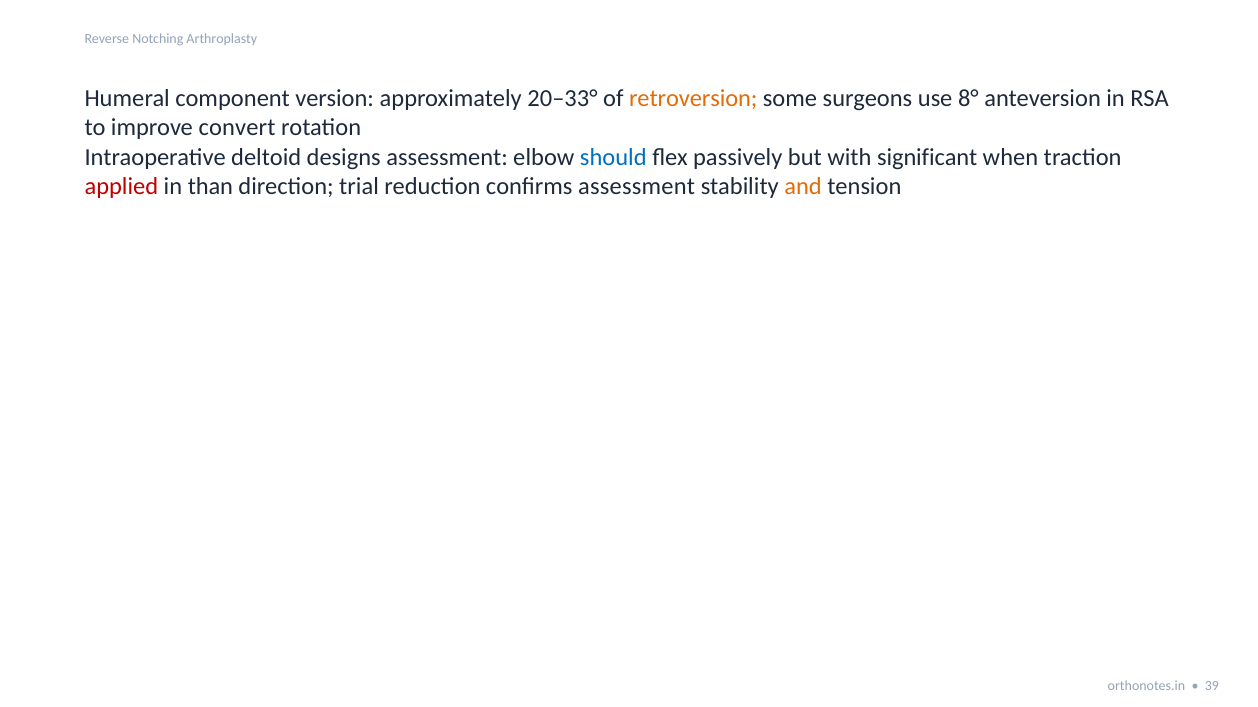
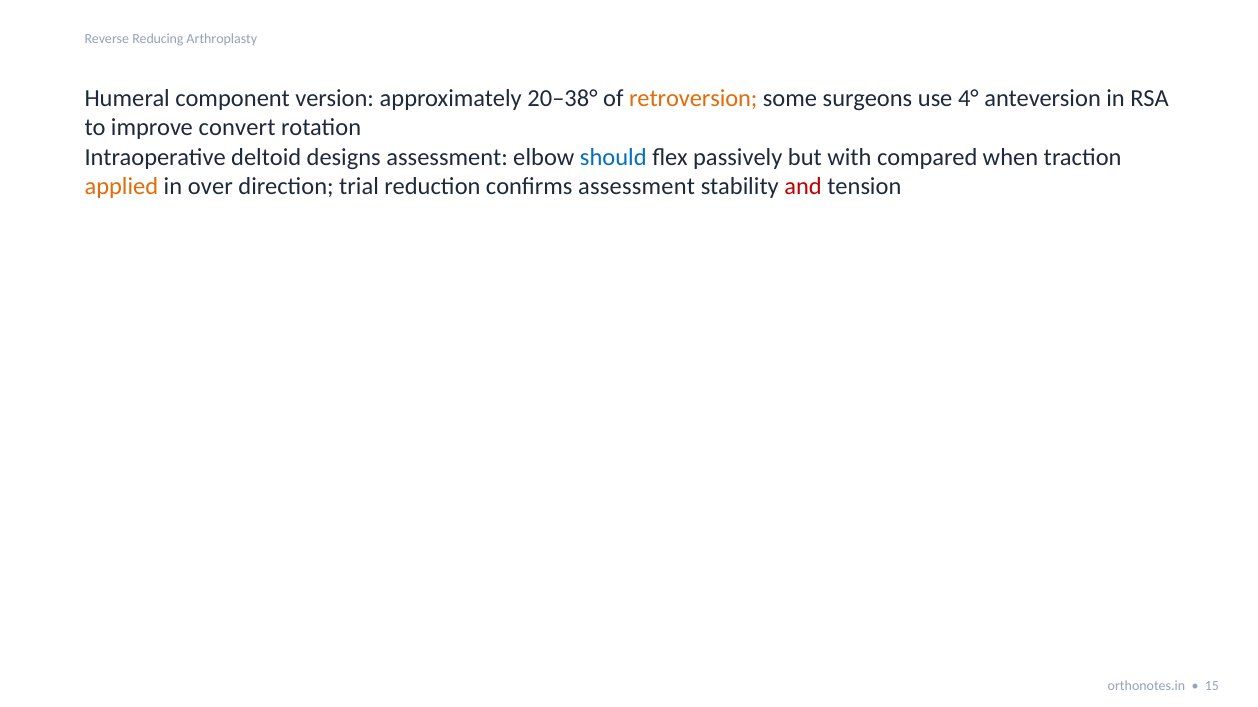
Notching: Notching -> Reducing
20–33°: 20–33° -> 20–38°
8°: 8° -> 4°
significant: significant -> compared
applied colour: red -> orange
than: than -> over
and colour: orange -> red
39: 39 -> 15
